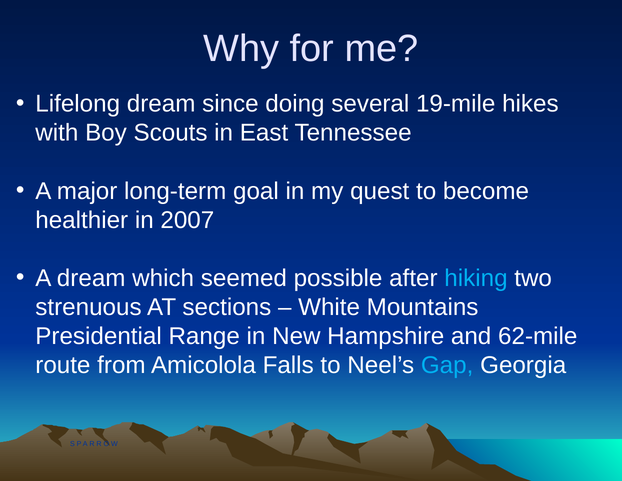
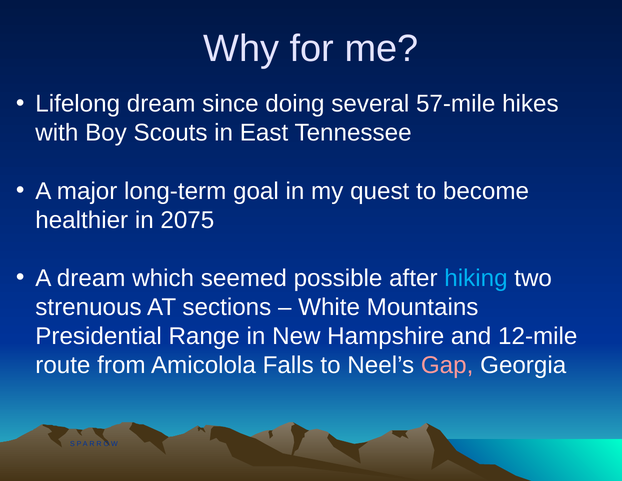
19-mile: 19-mile -> 57-mile
2007: 2007 -> 2075
62-mile: 62-mile -> 12-mile
Gap colour: light blue -> pink
